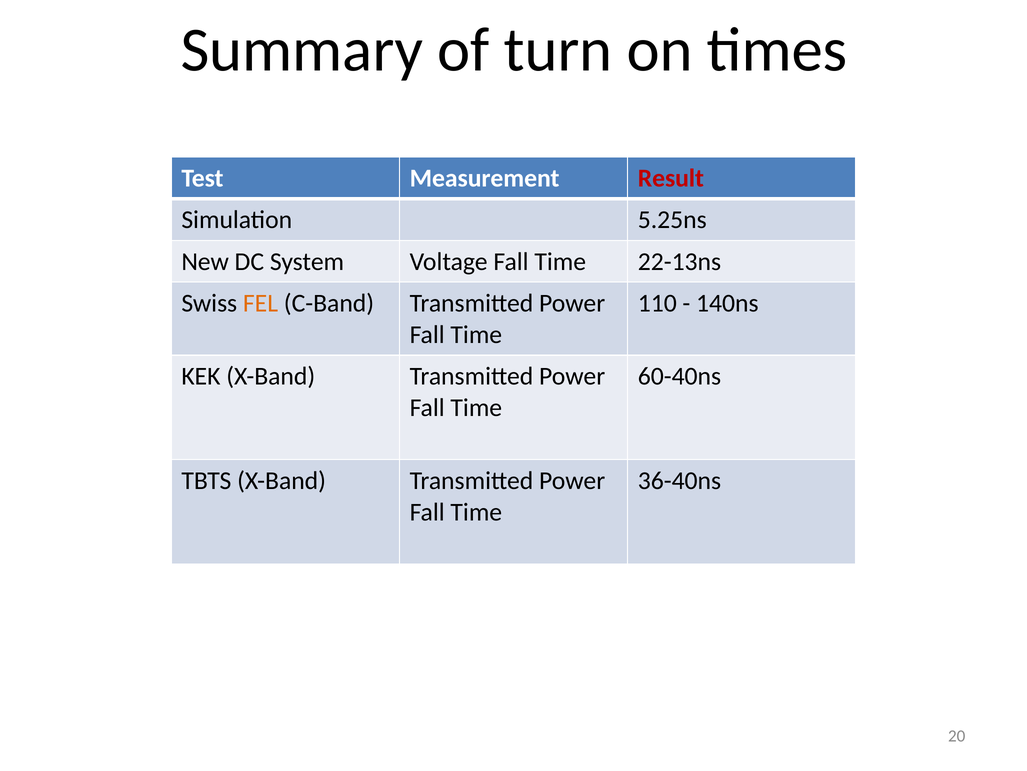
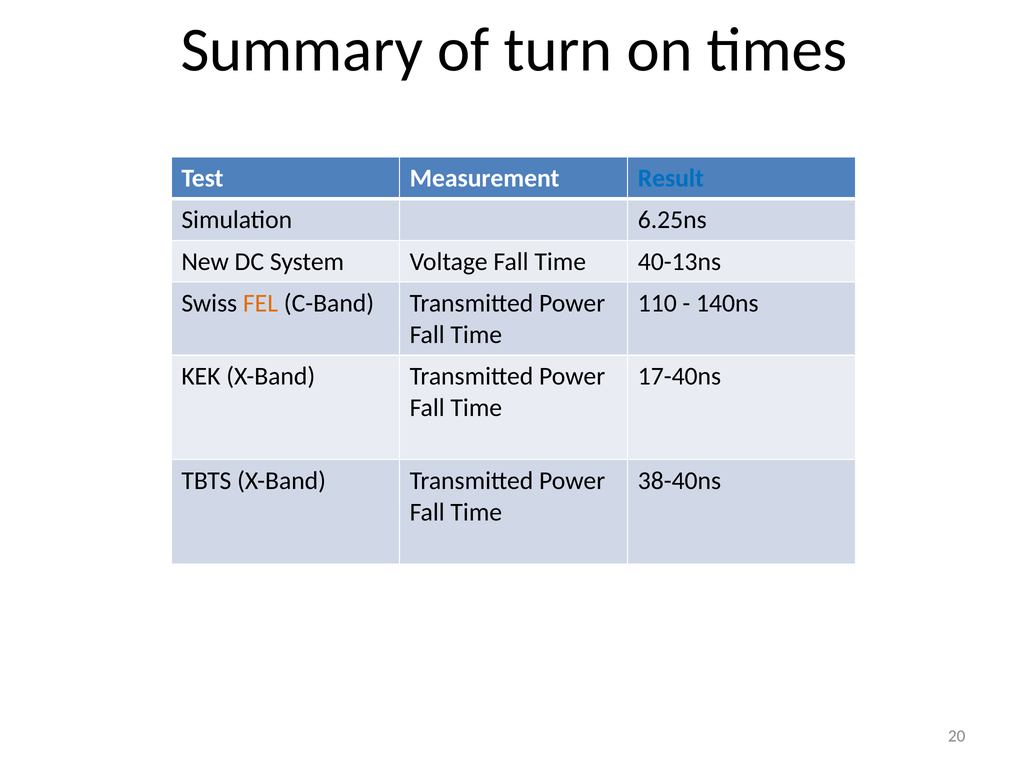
Result colour: red -> blue
5.25ns: 5.25ns -> 6.25ns
22-13ns: 22-13ns -> 40-13ns
60-40ns: 60-40ns -> 17-40ns
36-40ns: 36-40ns -> 38-40ns
